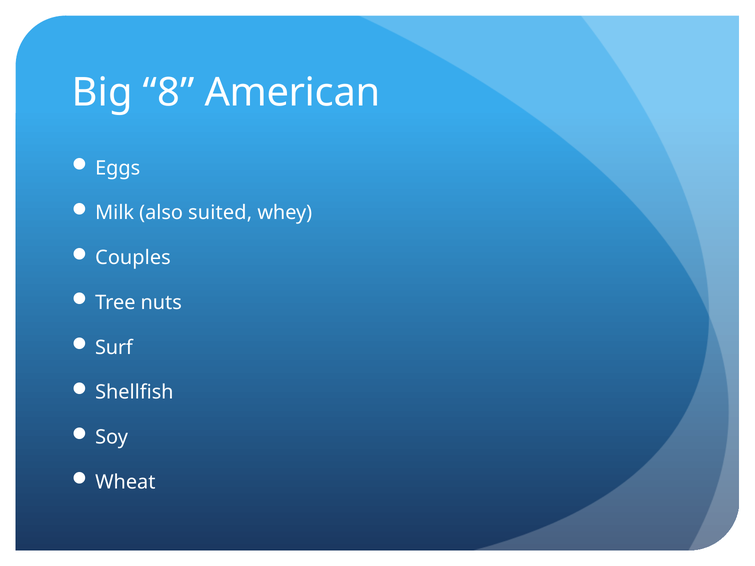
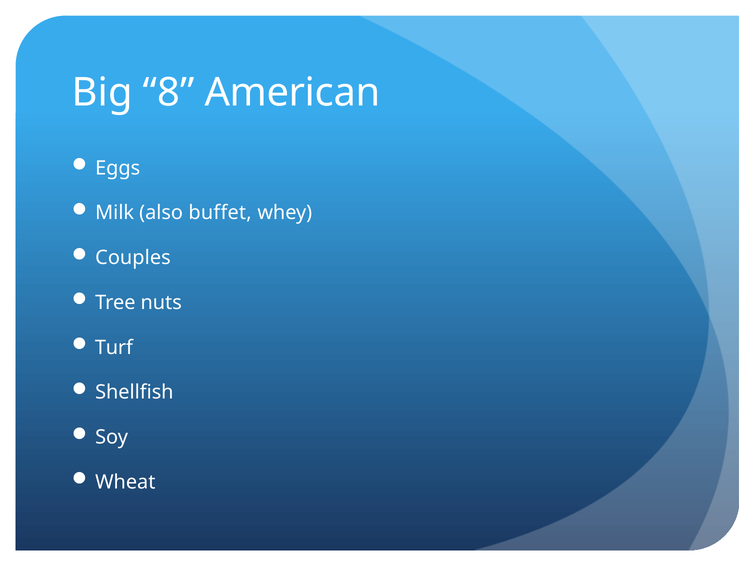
suited: suited -> buffet
Surf: Surf -> Turf
